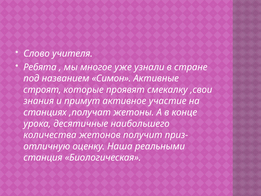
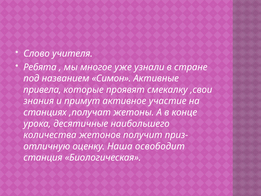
строят: строят -> привела
реальными: реальными -> освободит
